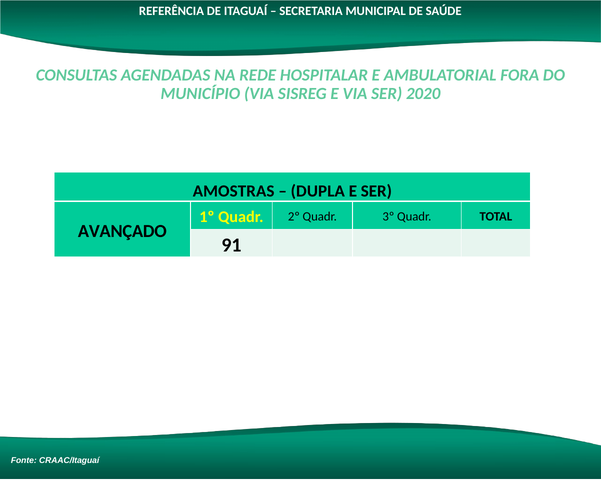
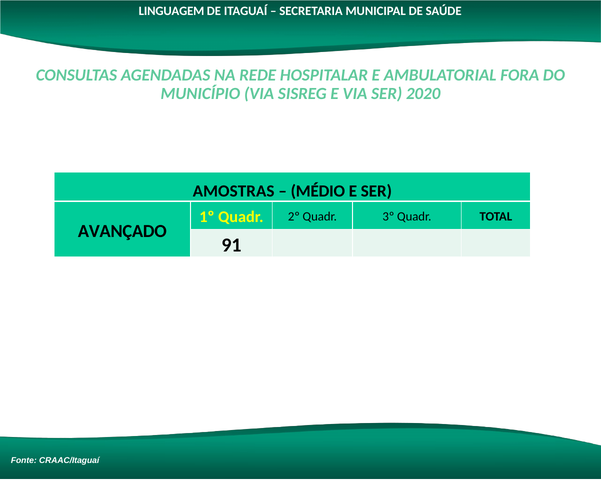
REFERÊNCIA: REFERÊNCIA -> LINGUAGEM
DUPLA: DUPLA -> MÉDIO
